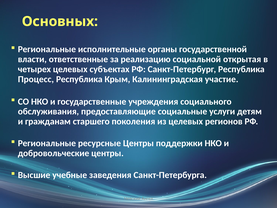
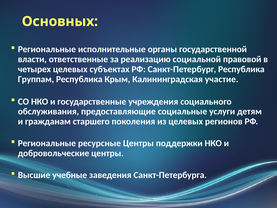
открытая: открытая -> правовой
Процесс: Процесс -> Группам
